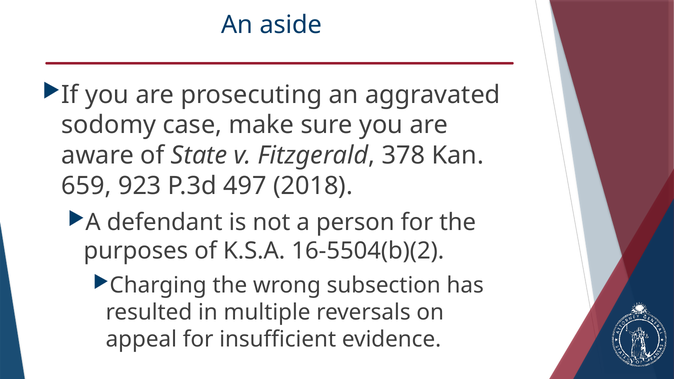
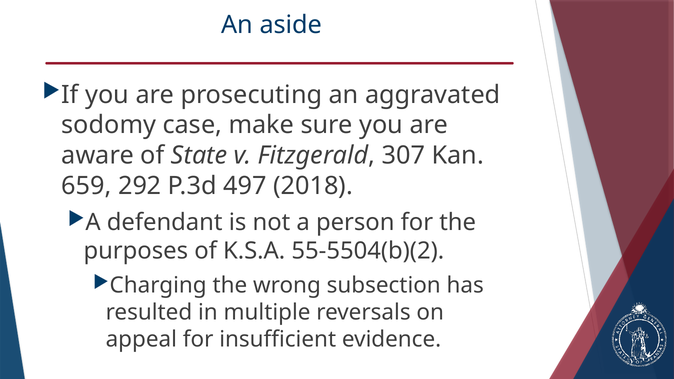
378: 378 -> 307
923: 923 -> 292
16-5504(b)(2: 16-5504(b)(2 -> 55-5504(b)(2
